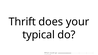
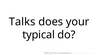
Thrift: Thrift -> Talks
